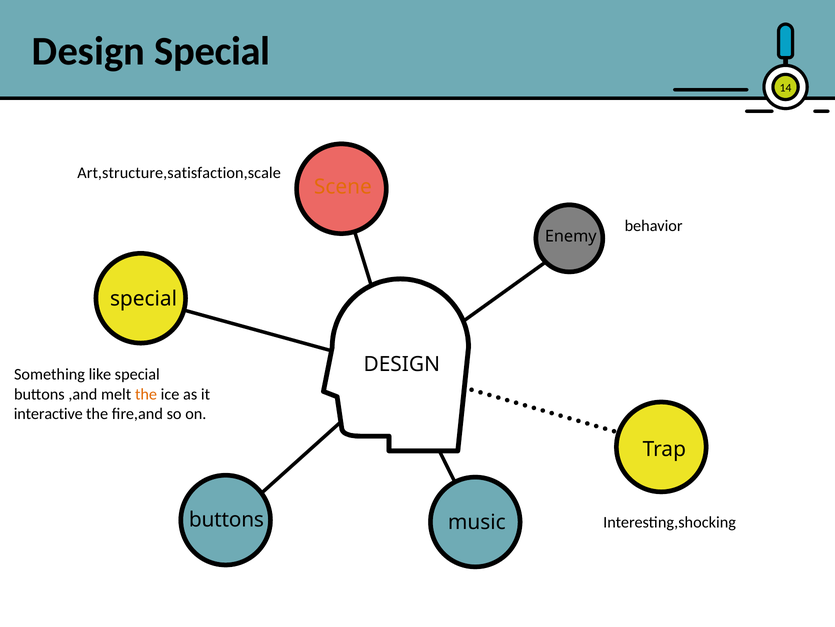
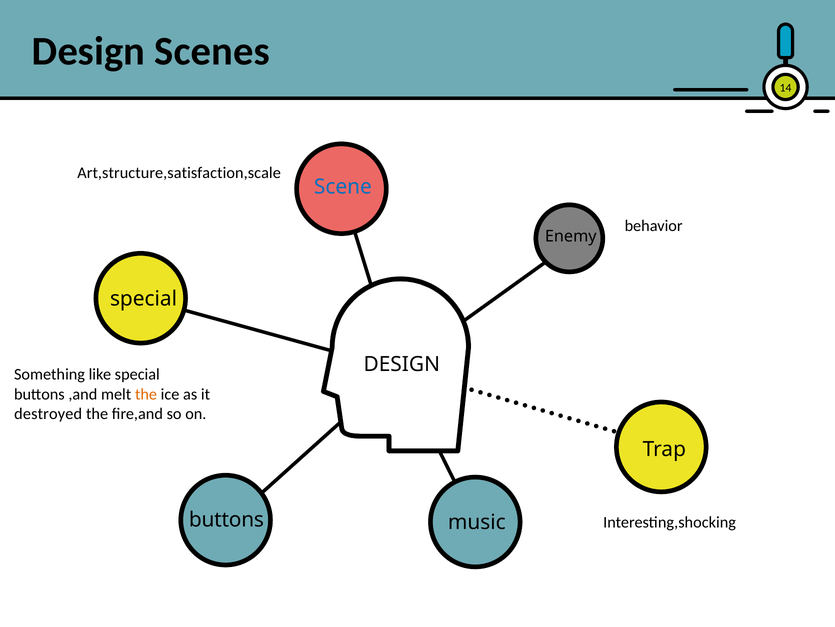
Design Special: Special -> Scenes
Scene colour: orange -> blue
interactive: interactive -> destroyed
